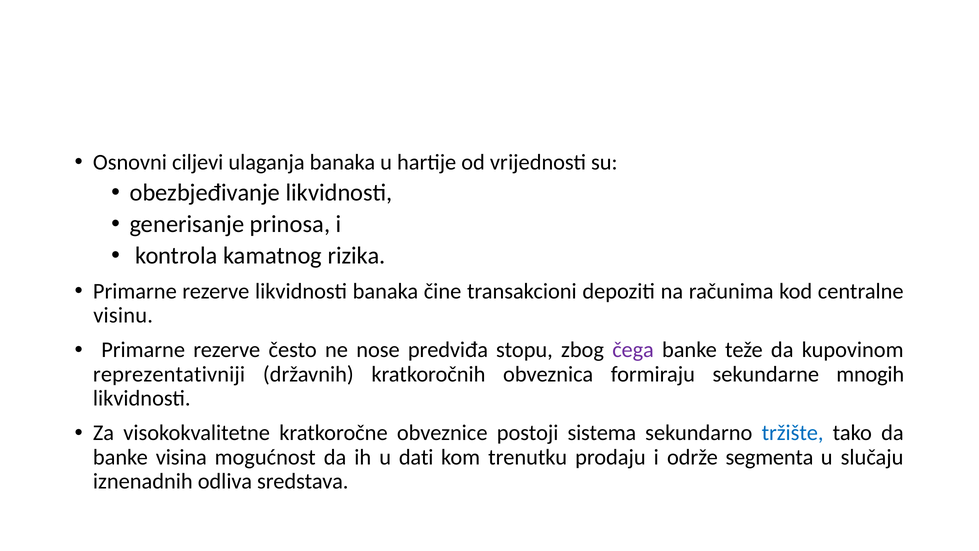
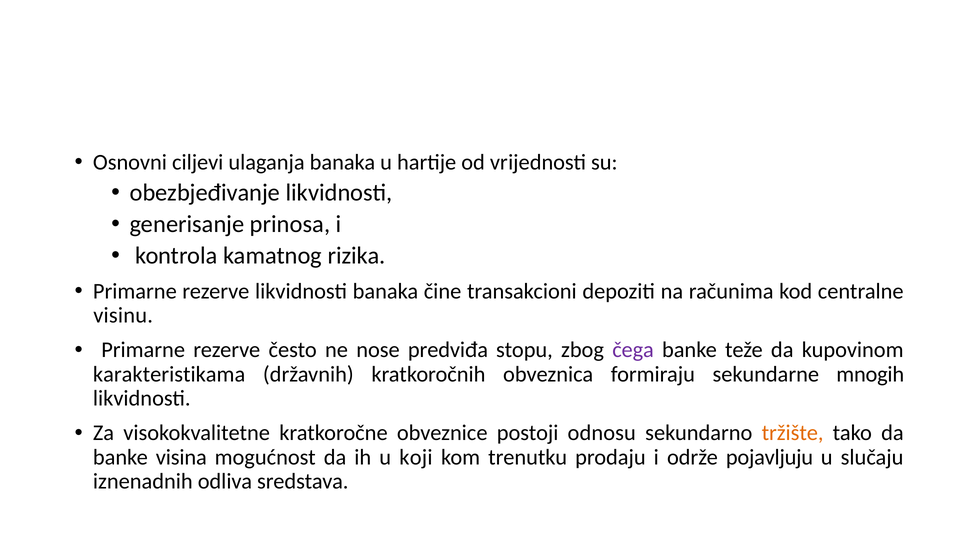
reprezentativniji: reprezentativniji -> karakteristikama
sistema: sistema -> odnosu
tržište colour: blue -> orange
dati: dati -> koji
segmenta: segmenta -> pojavljuju
